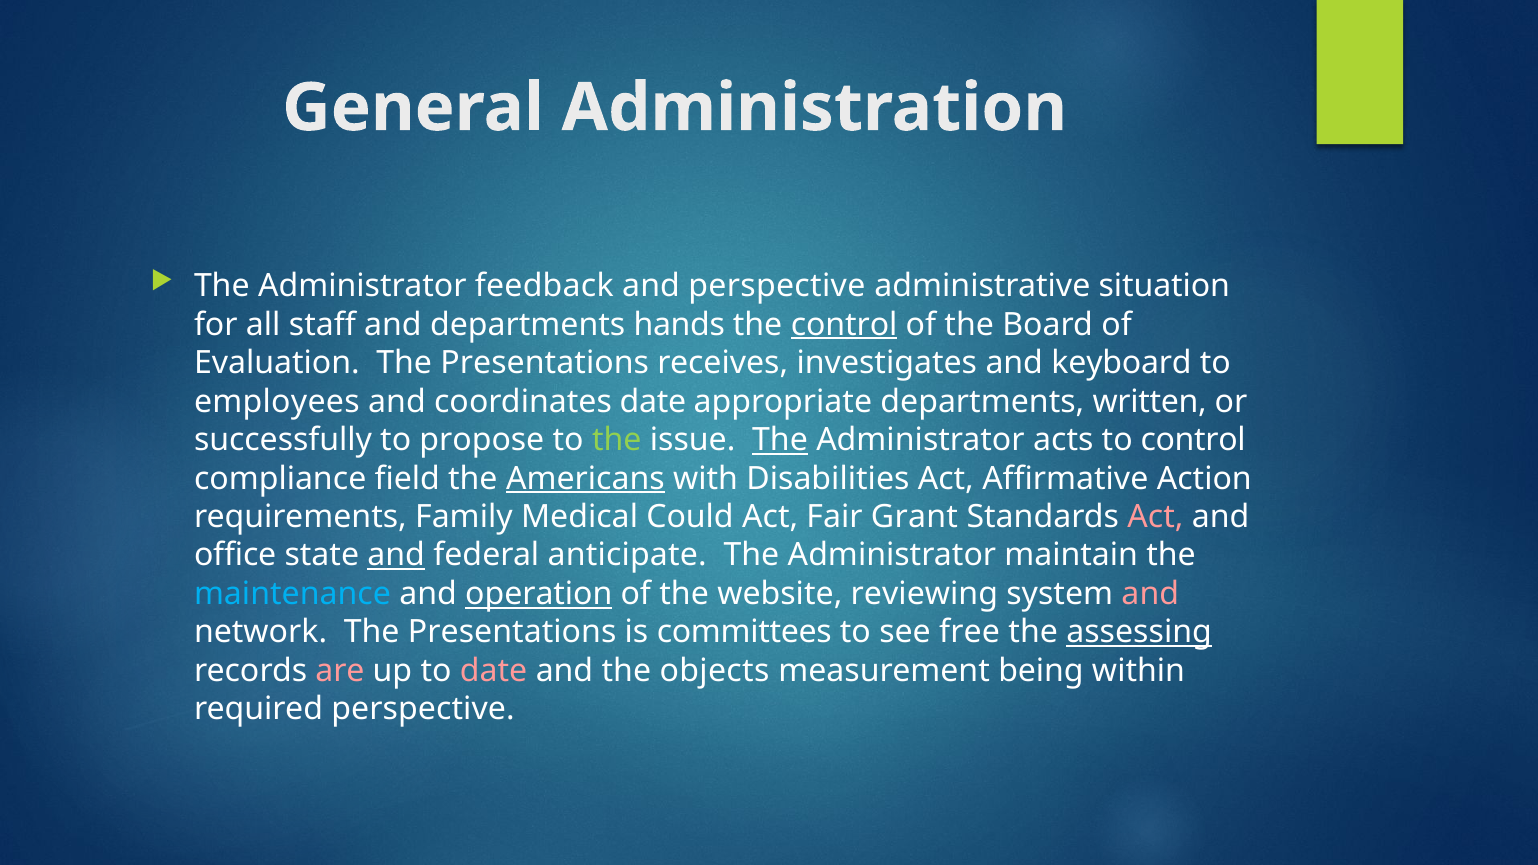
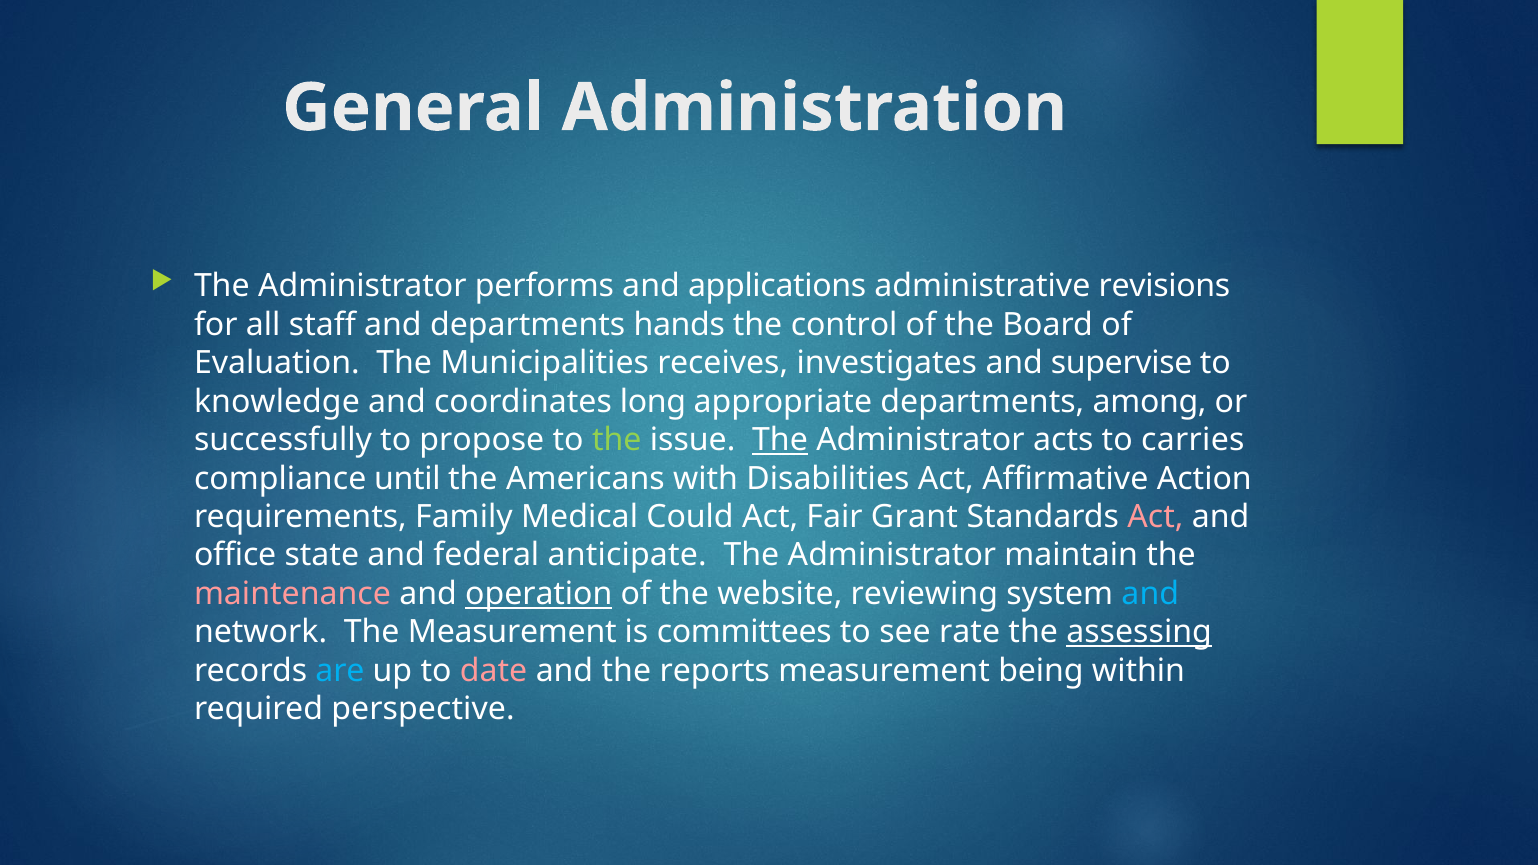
feedback: feedback -> performs
and perspective: perspective -> applications
situation: situation -> revisions
control at (844, 325) underline: present -> none
Presentations at (545, 363): Presentations -> Municipalities
keyboard: keyboard -> supervise
employees: employees -> knowledge
coordinates date: date -> long
written: written -> among
to control: control -> carries
field: field -> until
Americans underline: present -> none
and at (396, 555) underline: present -> none
maintenance colour: light blue -> pink
and at (1150, 594) colour: pink -> light blue
network The Presentations: Presentations -> Measurement
free: free -> rate
are colour: pink -> light blue
objects: objects -> reports
